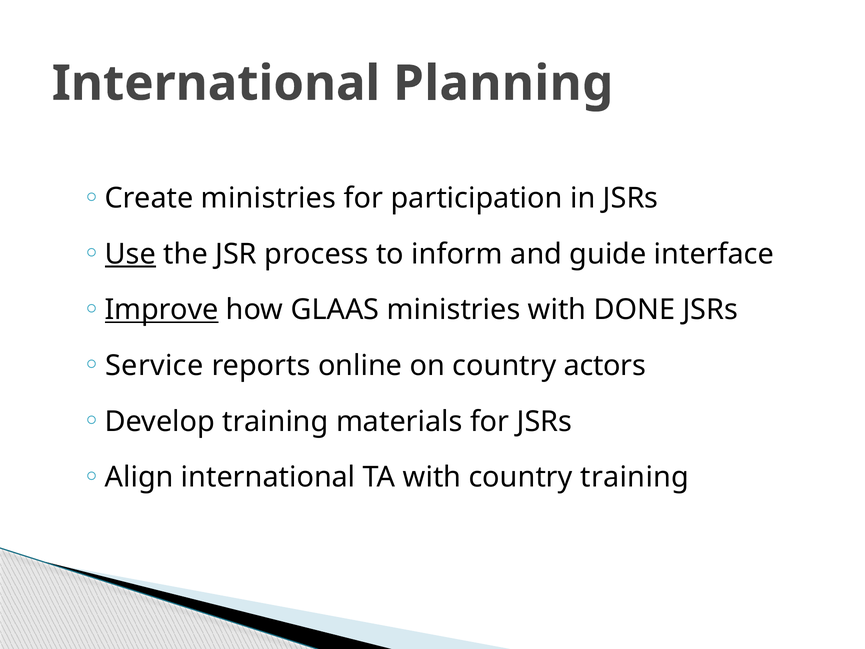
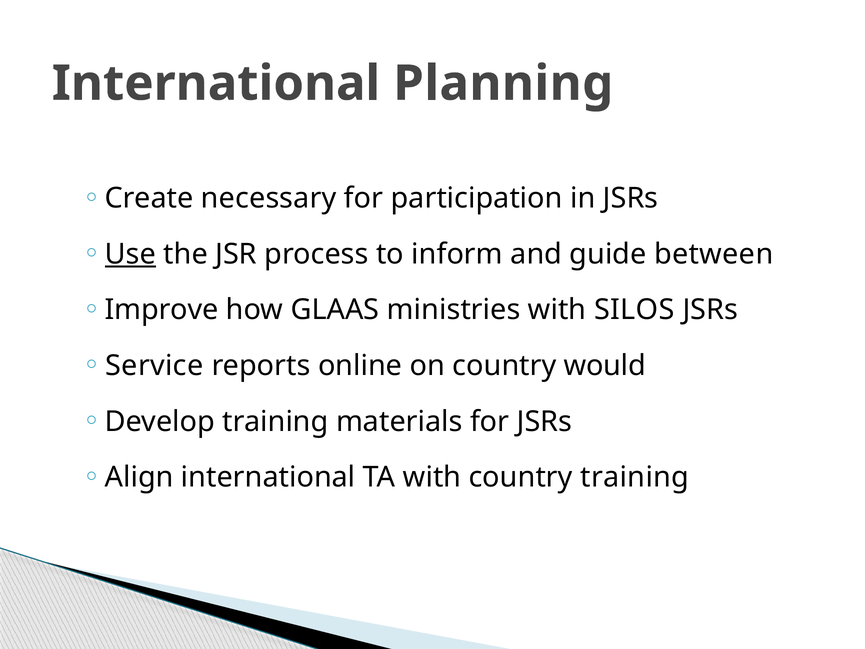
Create ministries: ministries -> necessary
interface: interface -> between
Improve underline: present -> none
DONE: DONE -> SILOS
actors: actors -> would
